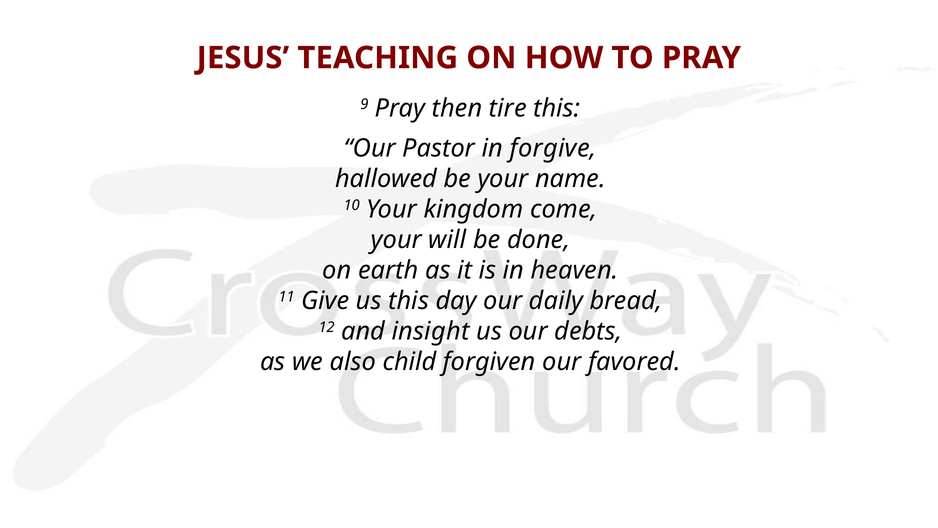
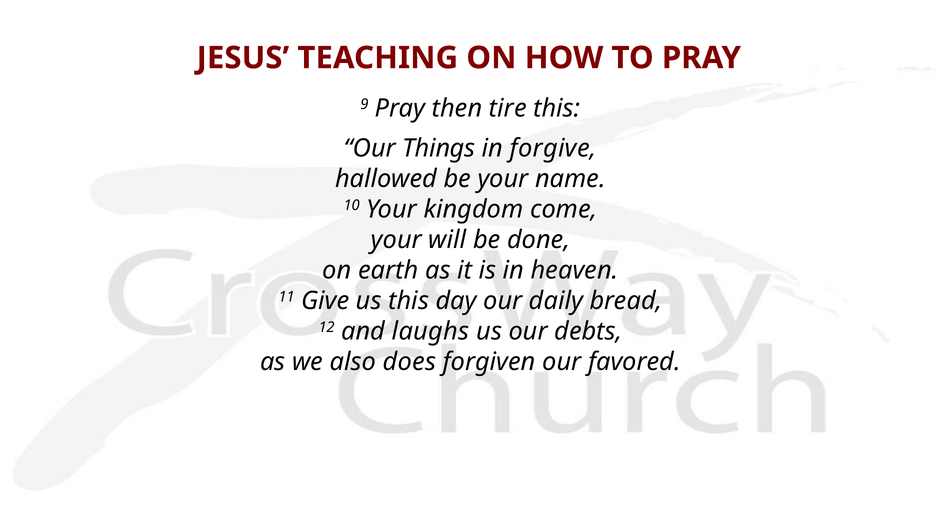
Pastor: Pastor -> Things
insight: insight -> laughs
child: child -> does
